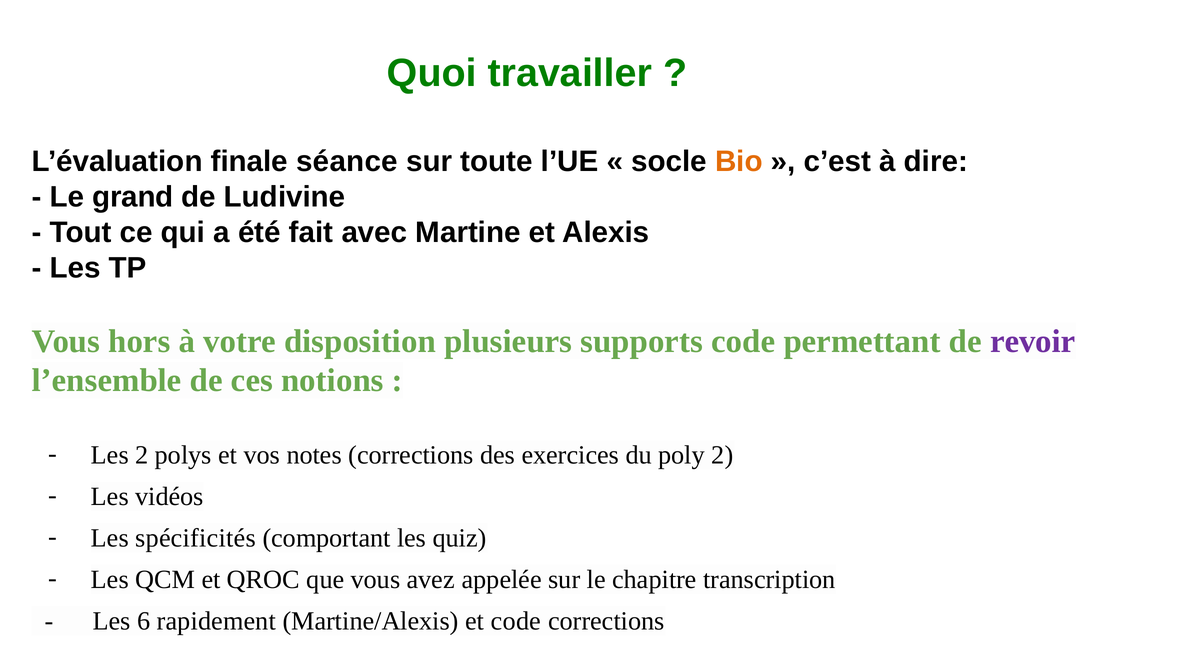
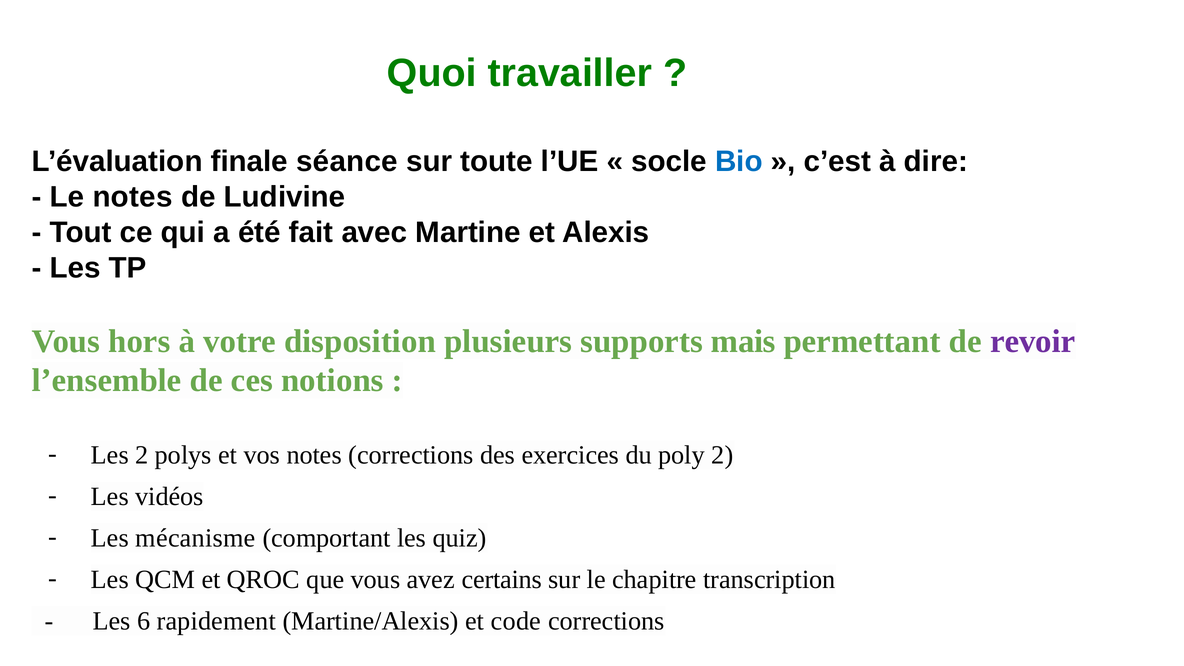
Bio colour: orange -> blue
Le grand: grand -> notes
supports code: code -> mais
spécificités: spécificités -> mécanisme
appelée: appelée -> certains
